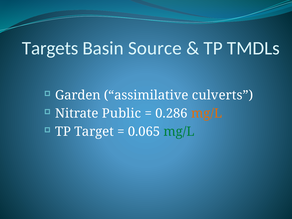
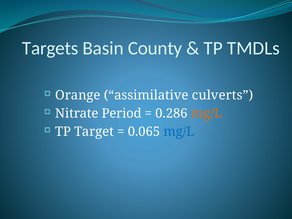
Source: Source -> County
Garden: Garden -> Orange
Public: Public -> Period
mg/L at (179, 132) colour: green -> blue
